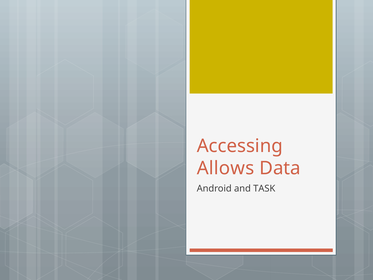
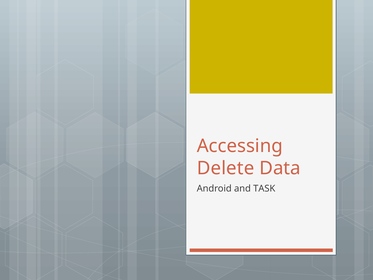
Allows: Allows -> Delete
